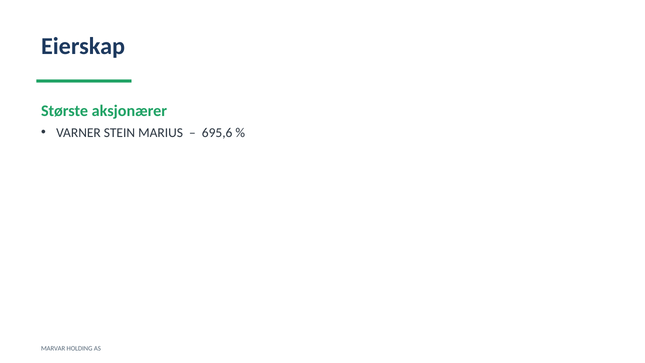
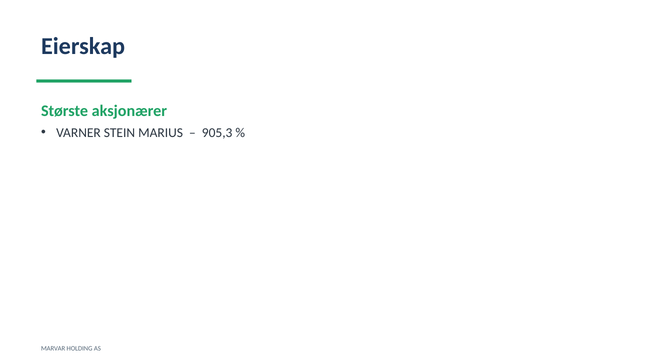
695,6: 695,6 -> 905,3
